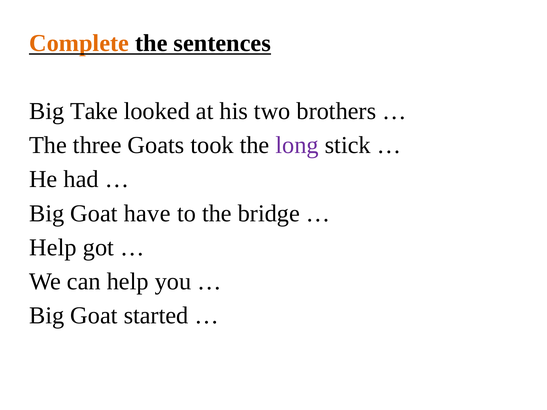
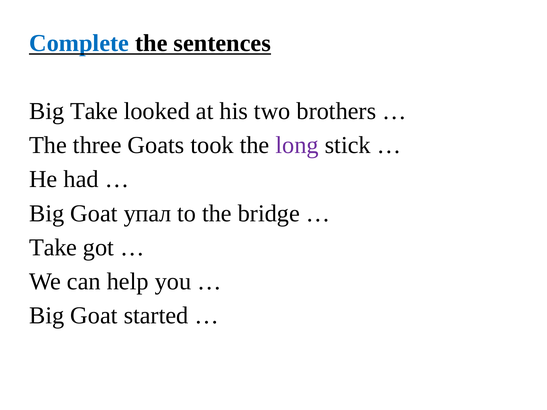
Complete colour: orange -> blue
have: have -> упал
Help at (53, 248): Help -> Take
